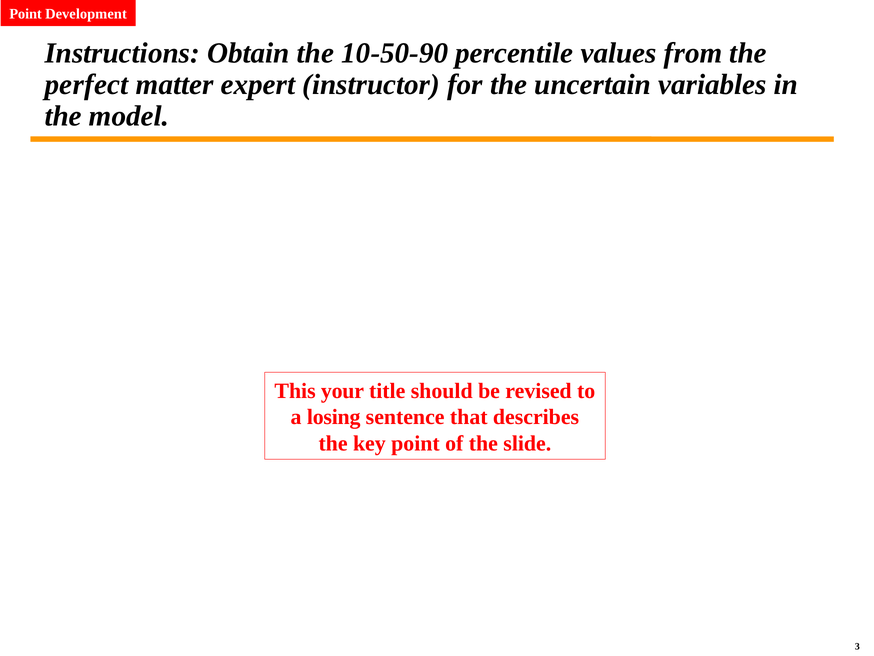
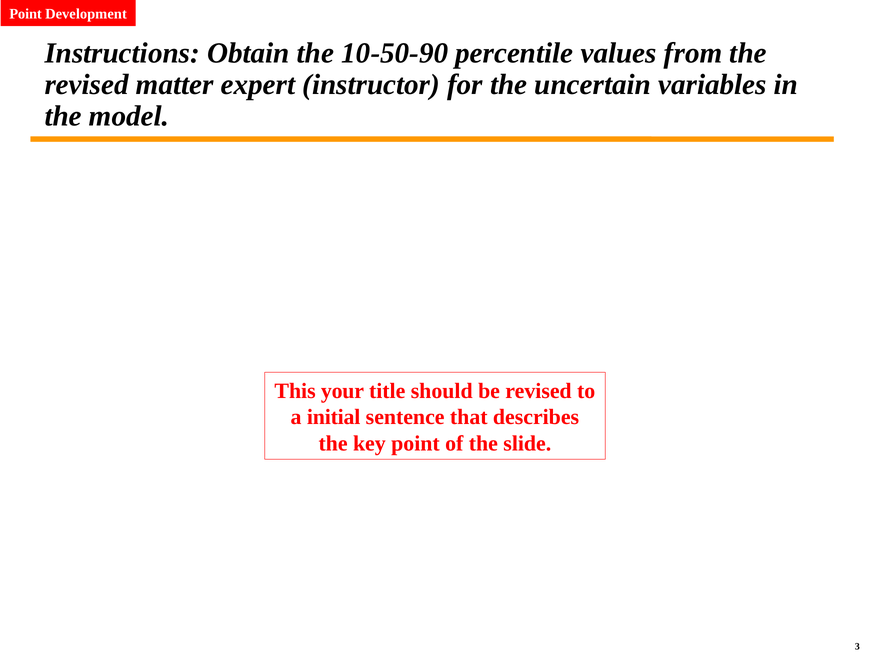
perfect at (87, 84): perfect -> revised
losing: losing -> initial
